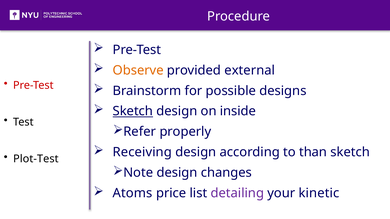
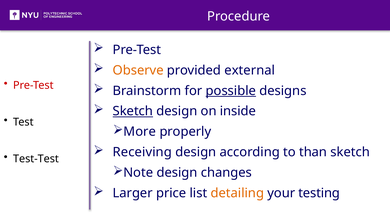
possible underline: none -> present
Refer: Refer -> More
Plot-Test: Plot-Test -> Test-Test
Atoms: Atoms -> Larger
detailing colour: purple -> orange
kinetic: kinetic -> testing
